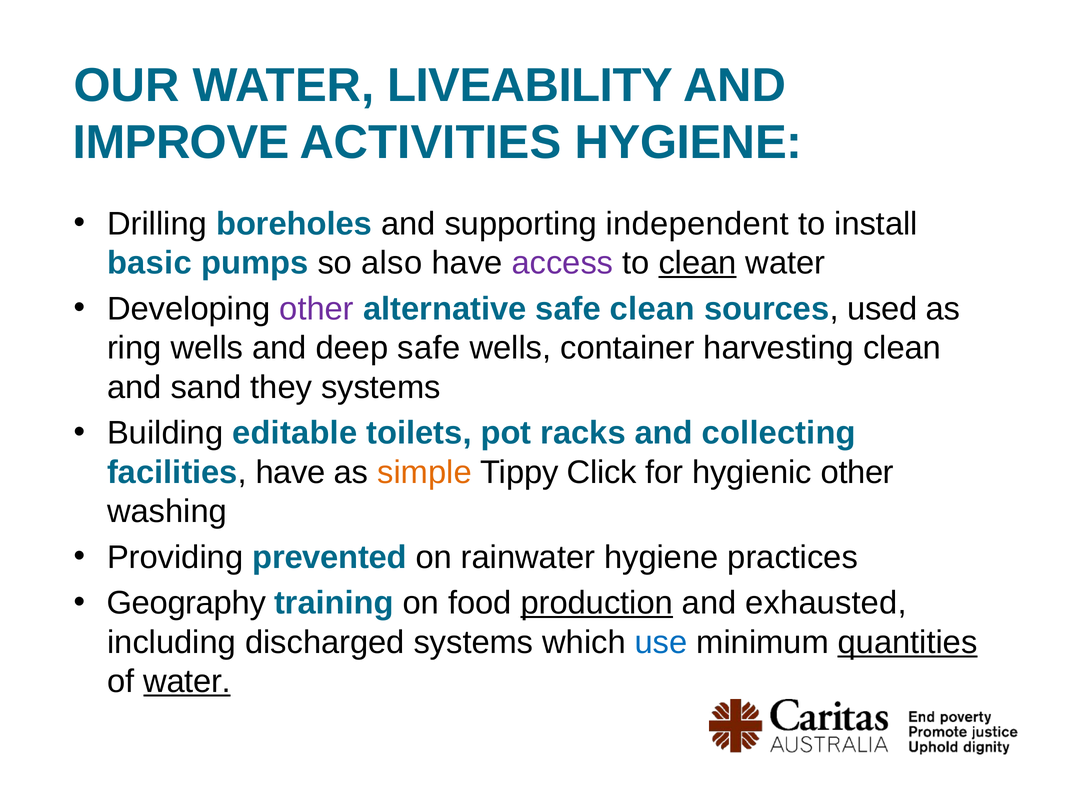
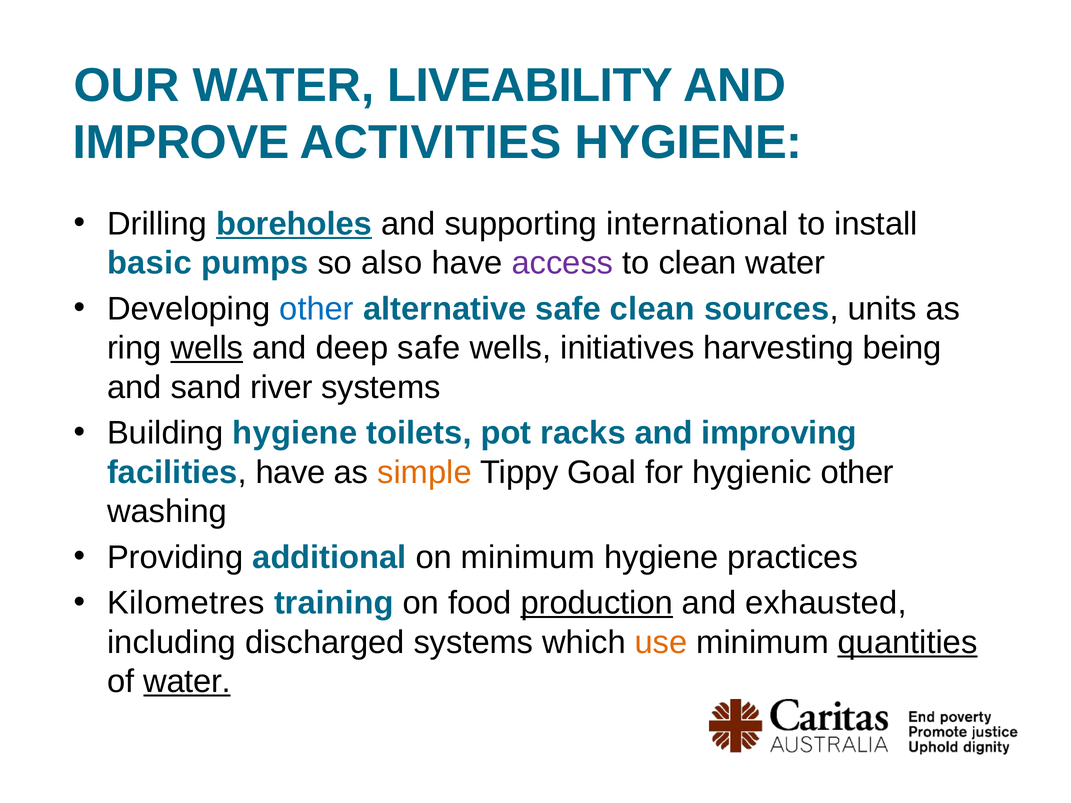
boreholes underline: none -> present
independent: independent -> international
clean at (698, 263) underline: present -> none
other at (317, 309) colour: purple -> blue
used: used -> units
wells at (207, 348) underline: none -> present
container: container -> initiatives
harvesting clean: clean -> being
they: they -> river
Building editable: editable -> hygiene
collecting: collecting -> improving
Click: Click -> Goal
prevented: prevented -> additional
on rainwater: rainwater -> minimum
Geography: Geography -> Kilometres
use colour: blue -> orange
